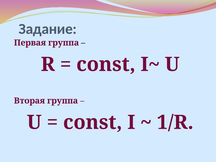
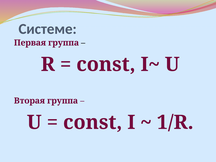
Задание: Задание -> Системе
